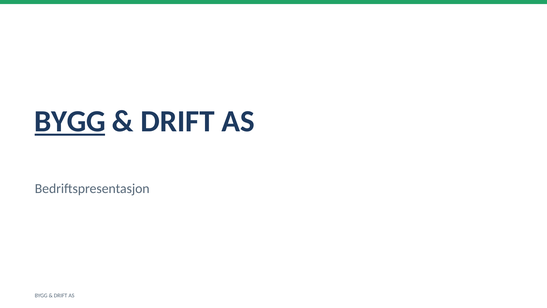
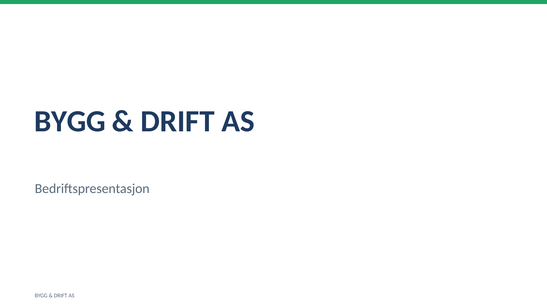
BYGG at (70, 121) underline: present -> none
